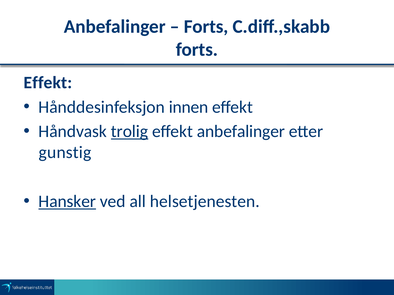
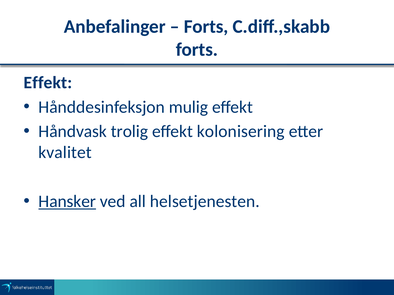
innen: innen -> mulig
trolig underline: present -> none
effekt anbefalinger: anbefalinger -> kolonisering
gunstig: gunstig -> kvalitet
